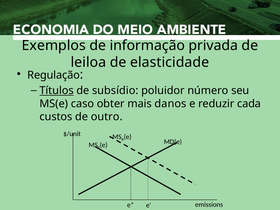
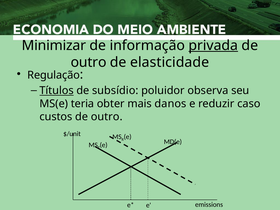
Exemplos: Exemplos -> Minimizar
privada underline: none -> present
leiloa at (88, 62): leiloa -> outro
número: número -> observa
caso: caso -> teria
cada: cada -> caso
